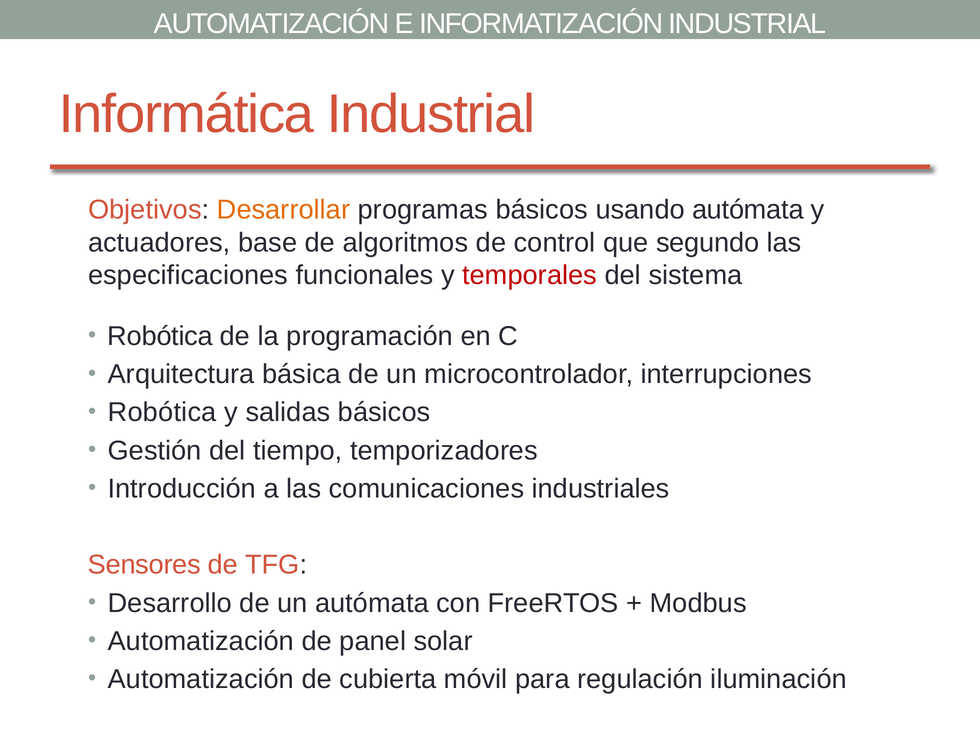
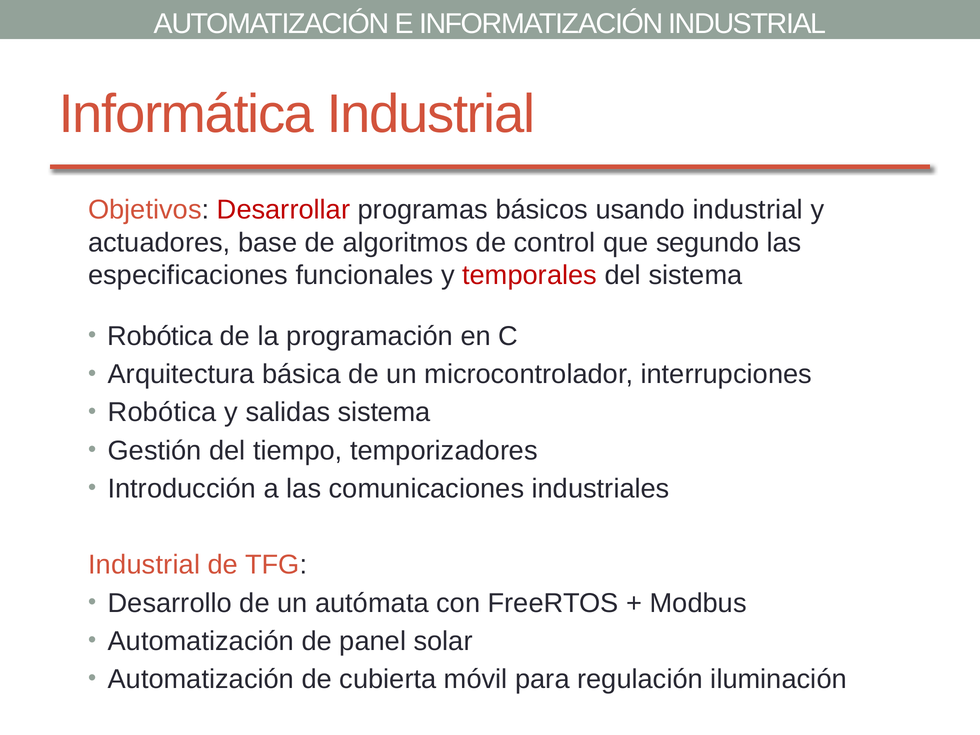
Desarrollar colour: orange -> red
usando autómata: autómata -> industrial
salidas básicos: básicos -> sistema
Sensores at (144, 565): Sensores -> Industrial
